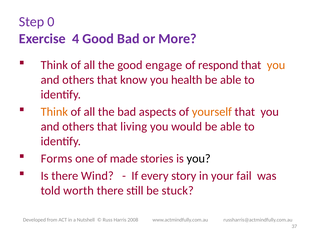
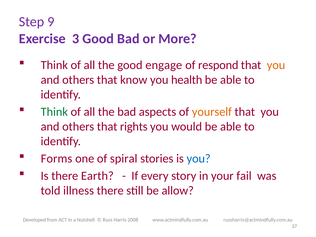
0: 0 -> 9
4: 4 -> 3
Think at (54, 112) colour: orange -> green
living: living -> rights
made: made -> spiral
you at (199, 159) colour: black -> blue
Wind: Wind -> Earth
worth: worth -> illness
stuck: stuck -> allow
